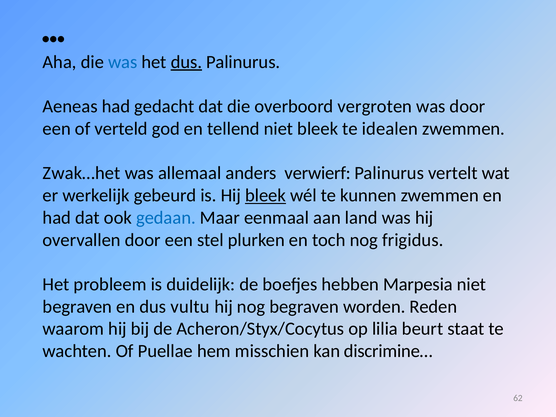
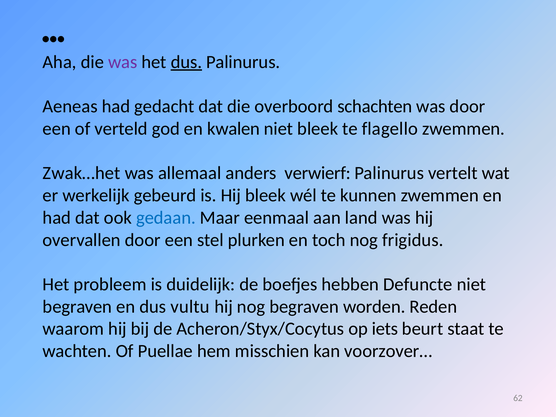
was at (123, 62) colour: blue -> purple
vergroten: vergroten -> schachten
tellend: tellend -> kwalen
idealen: idealen -> flagello
bleek at (266, 195) underline: present -> none
Marpesia: Marpesia -> Defuncte
lilia: lilia -> iets
discrimine…: discrimine… -> voorzover…
